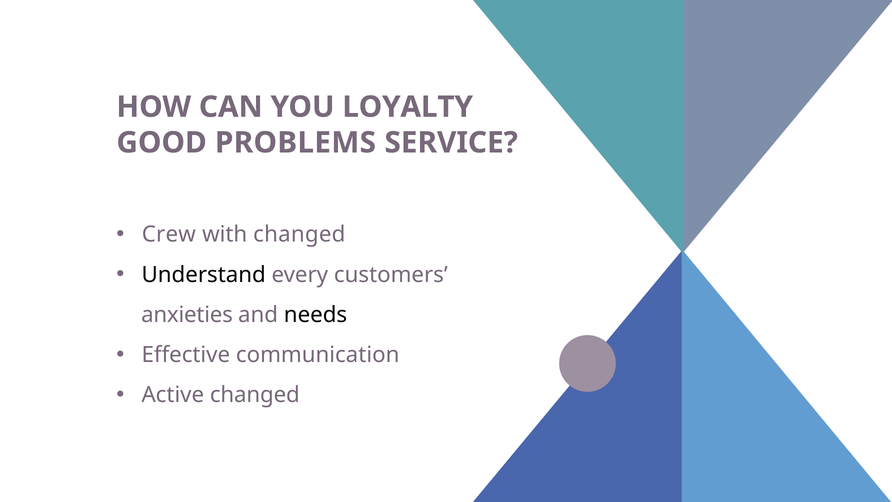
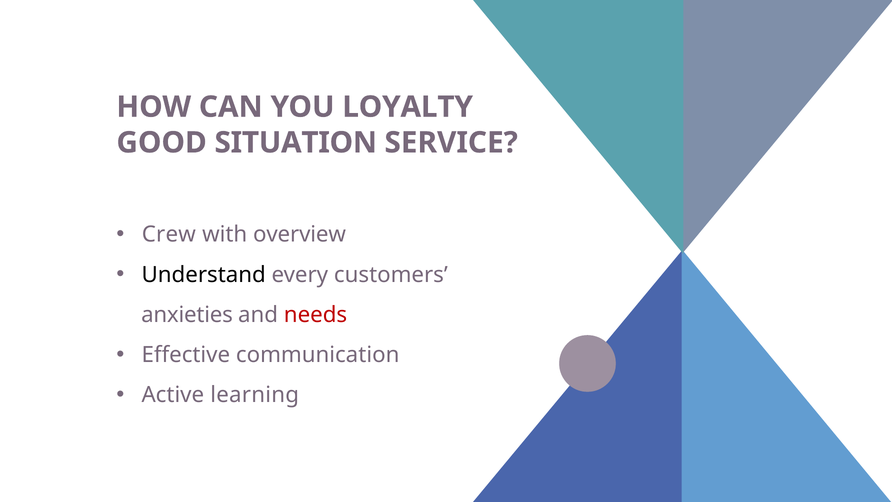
PROBLEMS: PROBLEMS -> SITUATION
with changed: changed -> overview
needs colour: black -> red
Active changed: changed -> learning
